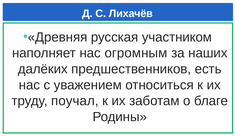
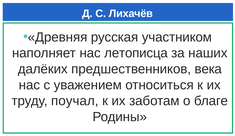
огромным: огромным -> летописца
есть: есть -> века
